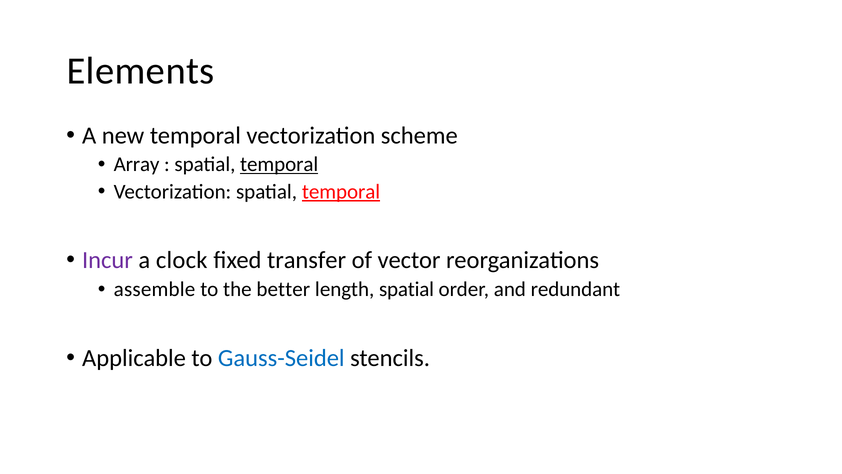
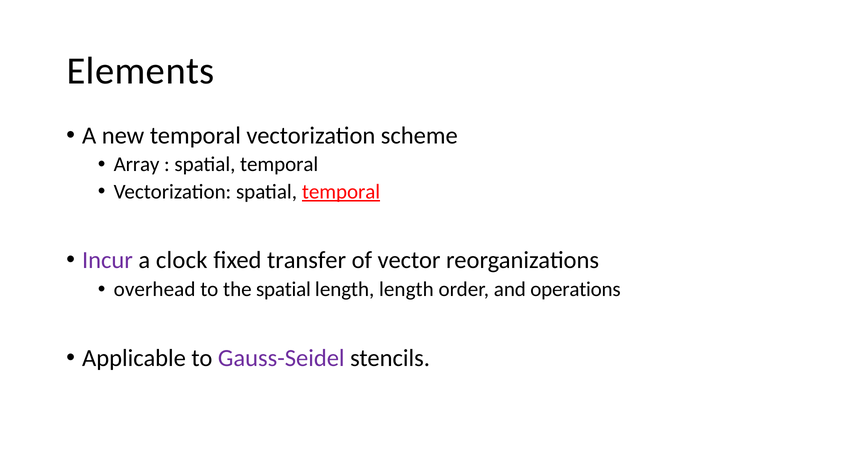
temporal at (279, 164) underline: present -> none
assemble: assemble -> overhead
the better: better -> spatial
length spatial: spatial -> length
redundant: redundant -> operations
Gauss-Seidel colour: blue -> purple
